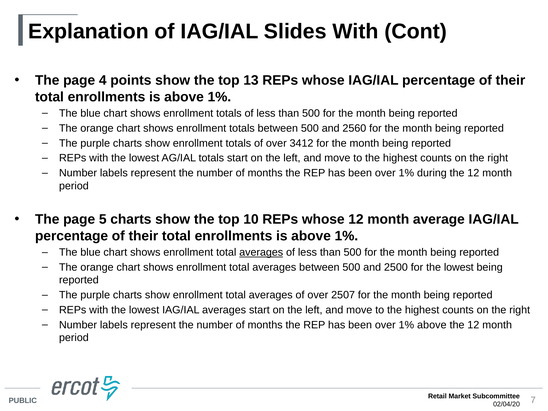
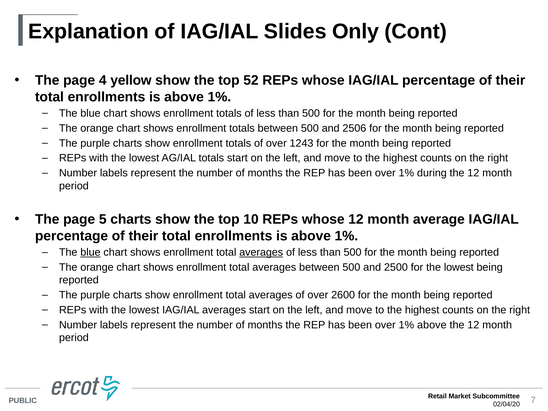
Slides With: With -> Only
points: points -> yellow
13: 13 -> 52
2560: 2560 -> 2506
3412: 3412 -> 1243
blue at (90, 252) underline: none -> present
2507: 2507 -> 2600
